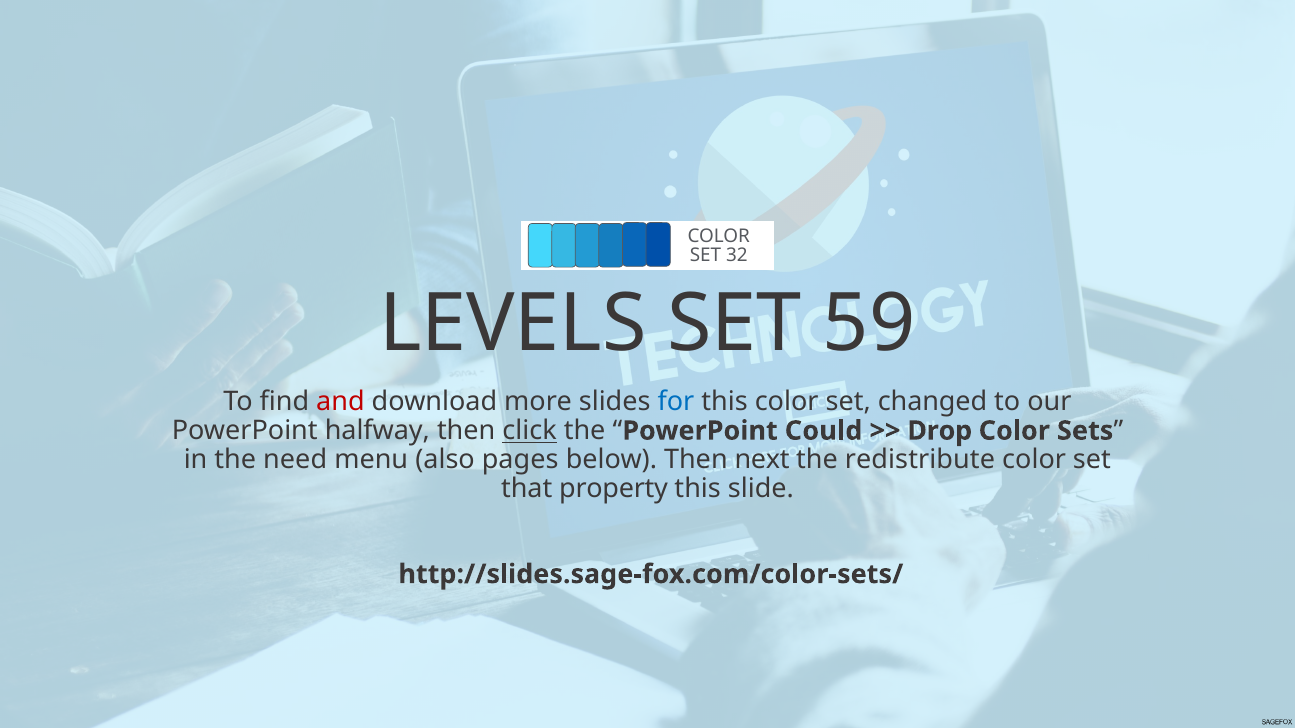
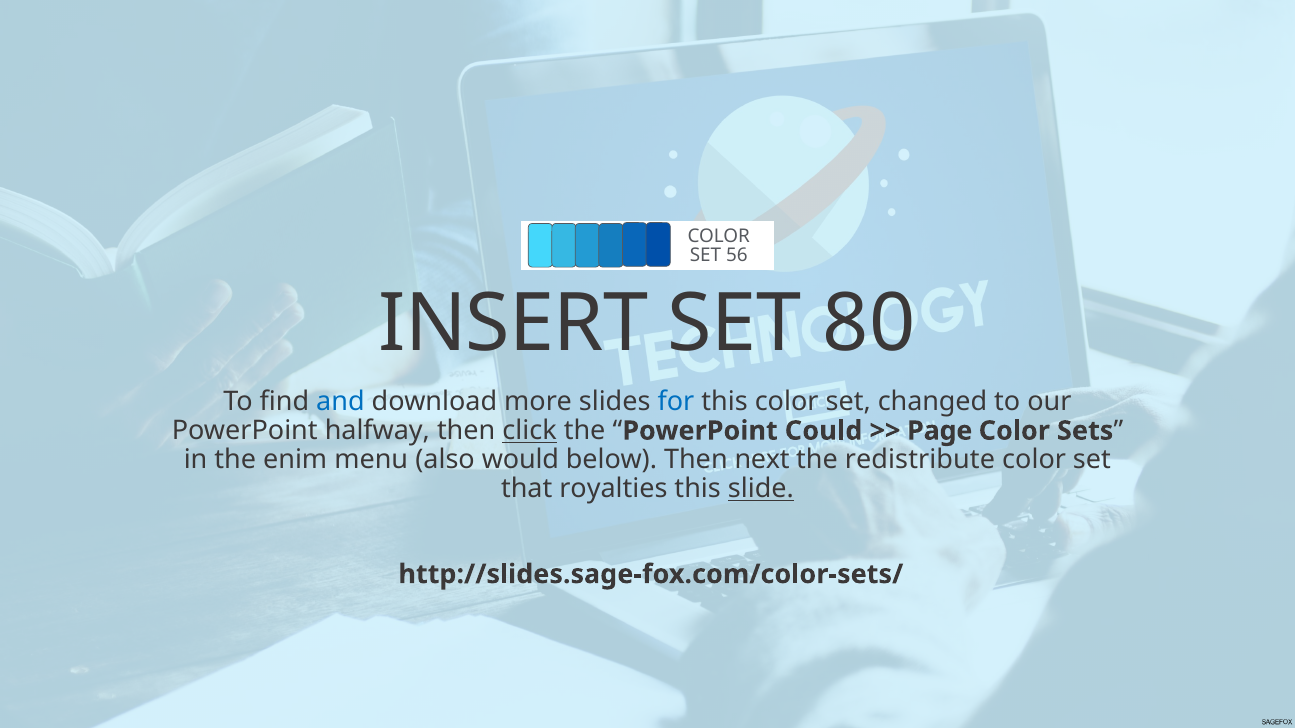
32: 32 -> 56
LEVELS: LEVELS -> INSERT
59: 59 -> 80
and colour: red -> blue
Drop: Drop -> Page
need: need -> enim
pages: pages -> would
property: property -> royalties
slide underline: none -> present
